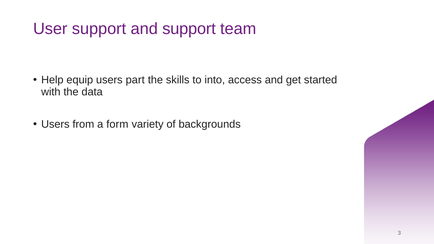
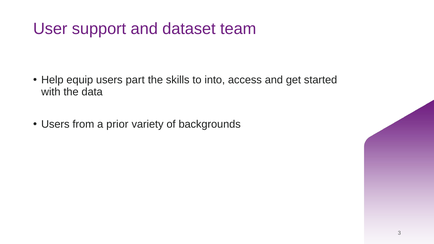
and support: support -> dataset
form: form -> prior
